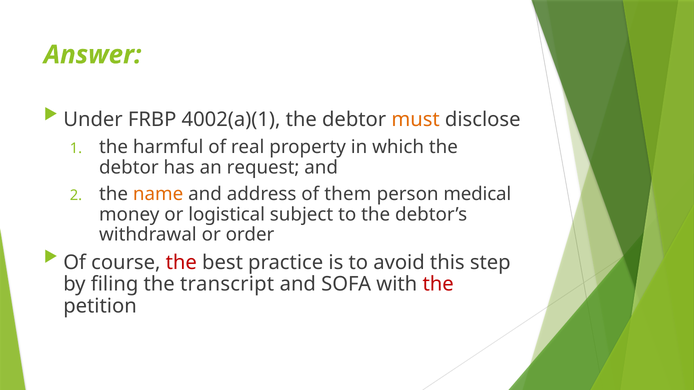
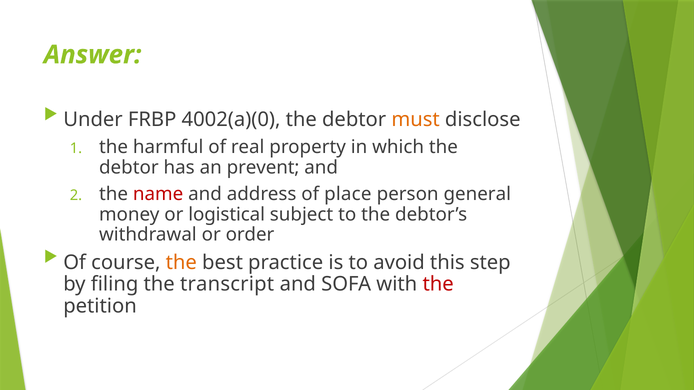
4002(a)(1: 4002(a)(1 -> 4002(a)(0
request: request -> prevent
name colour: orange -> red
them: them -> place
medical: medical -> general
the at (181, 263) colour: red -> orange
